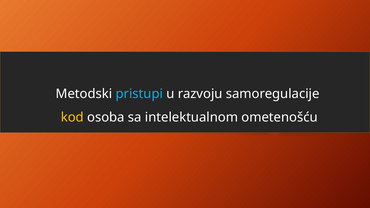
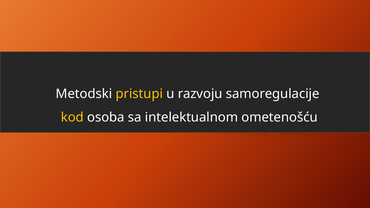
pristupi colour: light blue -> yellow
